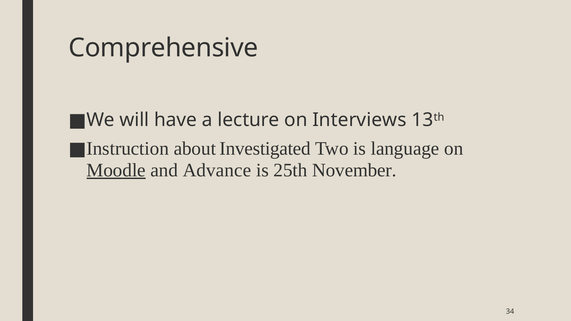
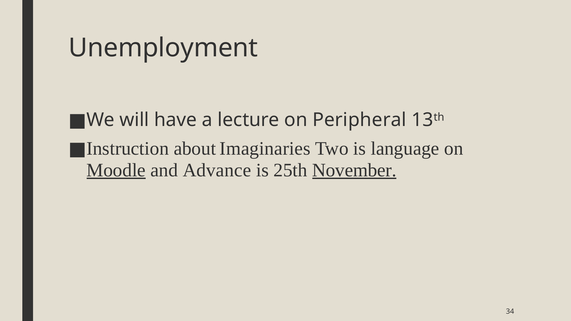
Comprehensive: Comprehensive -> Unemployment
Interviews: Interviews -> Peripheral
Investigated: Investigated -> Imaginaries
November underline: none -> present
